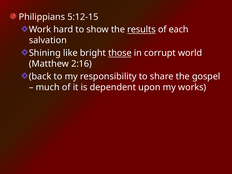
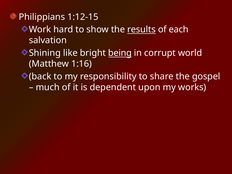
5:12-15: 5:12-15 -> 1:12-15
those: those -> being
2:16: 2:16 -> 1:16
